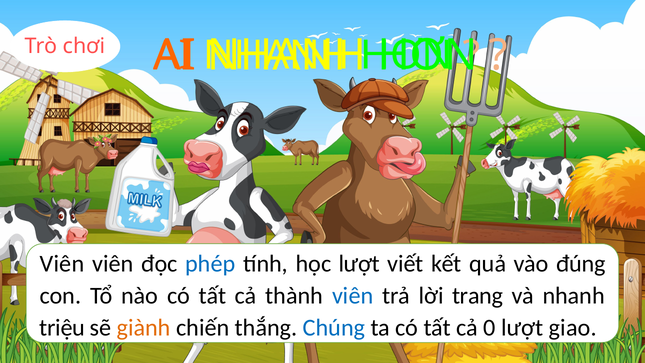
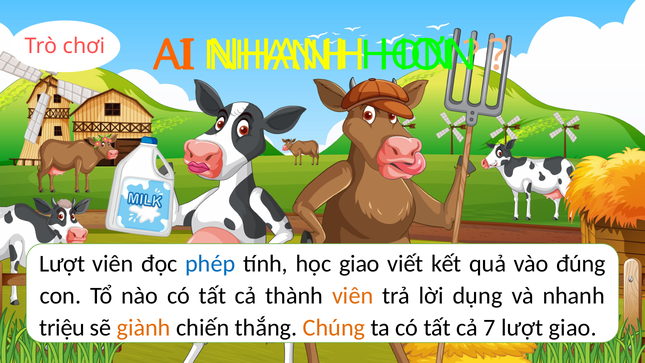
Viên at (62, 264): Viên -> Lượt
học lượt: lượt -> giao
viên at (353, 296) colour: blue -> orange
trang: trang -> dụng
Chúng colour: blue -> orange
0: 0 -> 7
